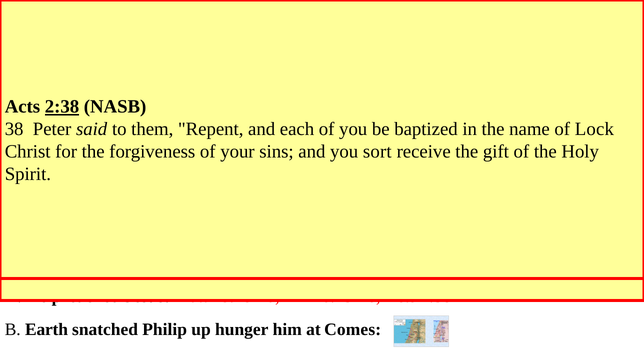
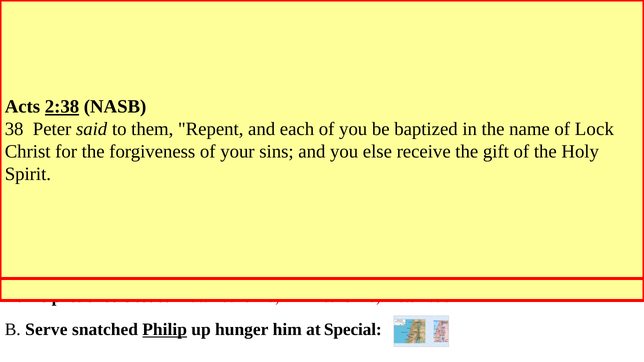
sort: sort -> else
B Earth: Earth -> Serve
Philip at (165, 330) underline: none -> present
Comes: Comes -> Special
